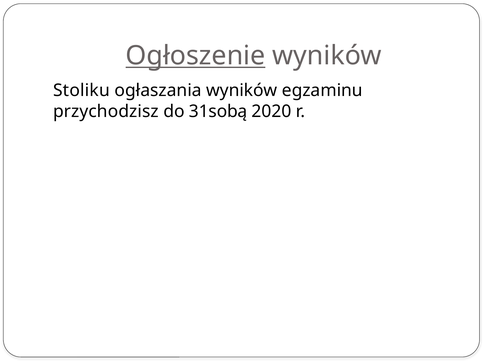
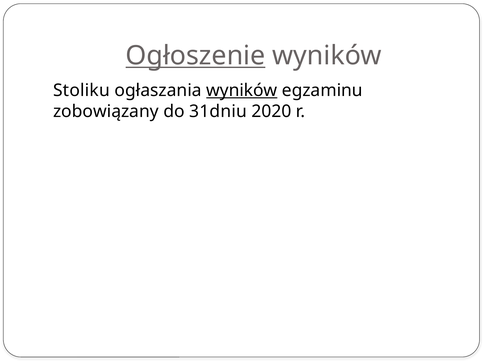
wyników at (242, 91) underline: none -> present
przychodzisz: przychodzisz -> zobowiązany
31sobą: 31sobą -> 31dniu
